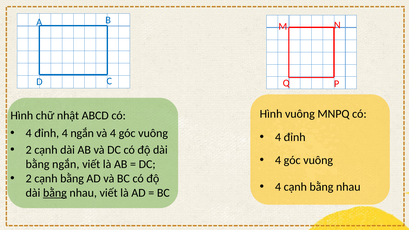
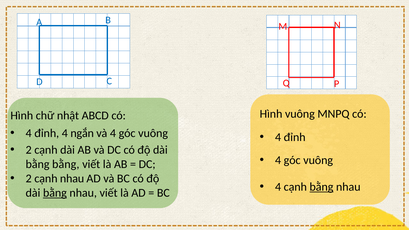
bằng ngắn: ngắn -> bằng
2 cạnh bằng: bằng -> nhau
bằng at (321, 187) underline: none -> present
